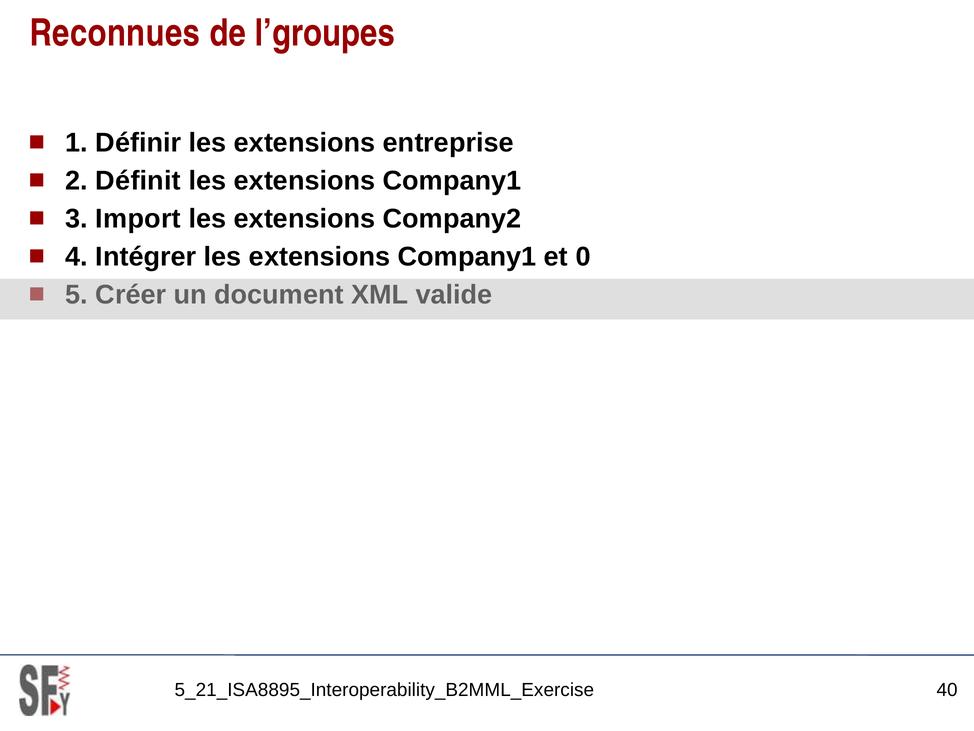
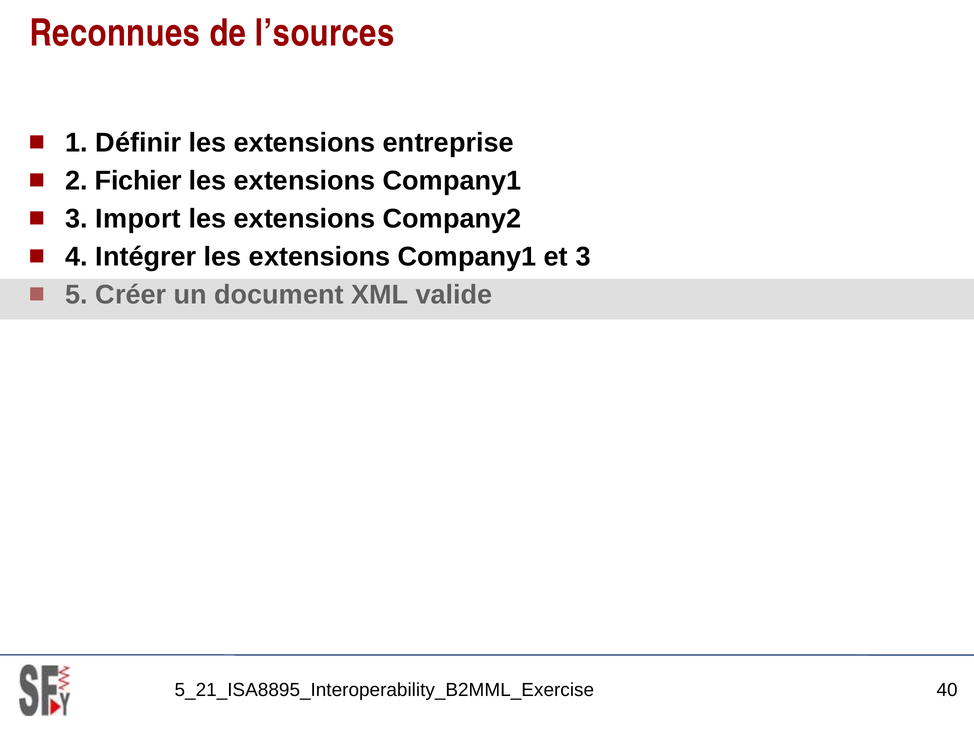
l’groupes: l’groupes -> l’sources
Définit: Définit -> Fichier
et 0: 0 -> 3
